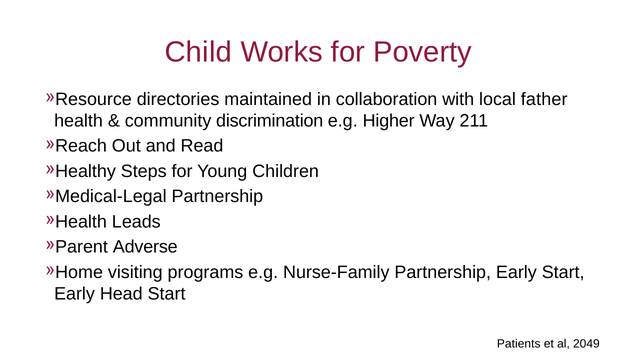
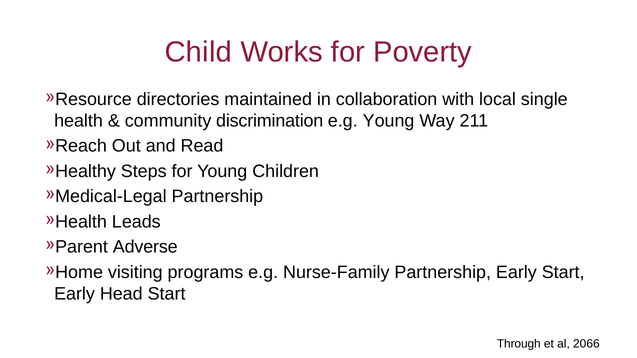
father: father -> single
e.g Higher: Higher -> Young
Patients: Patients -> Through
2049: 2049 -> 2066
